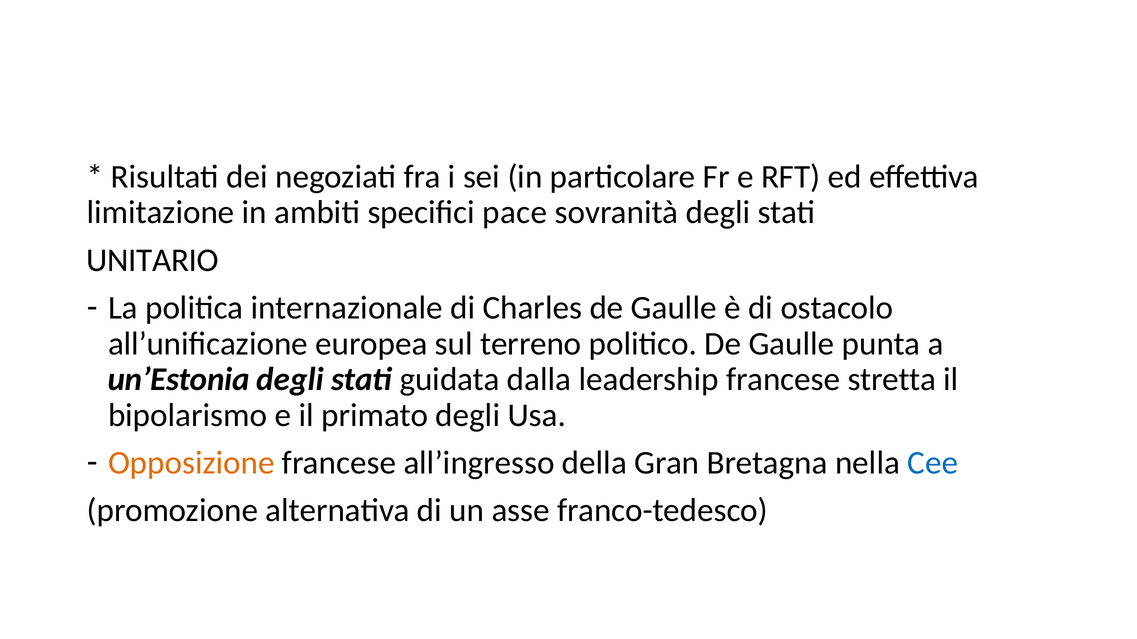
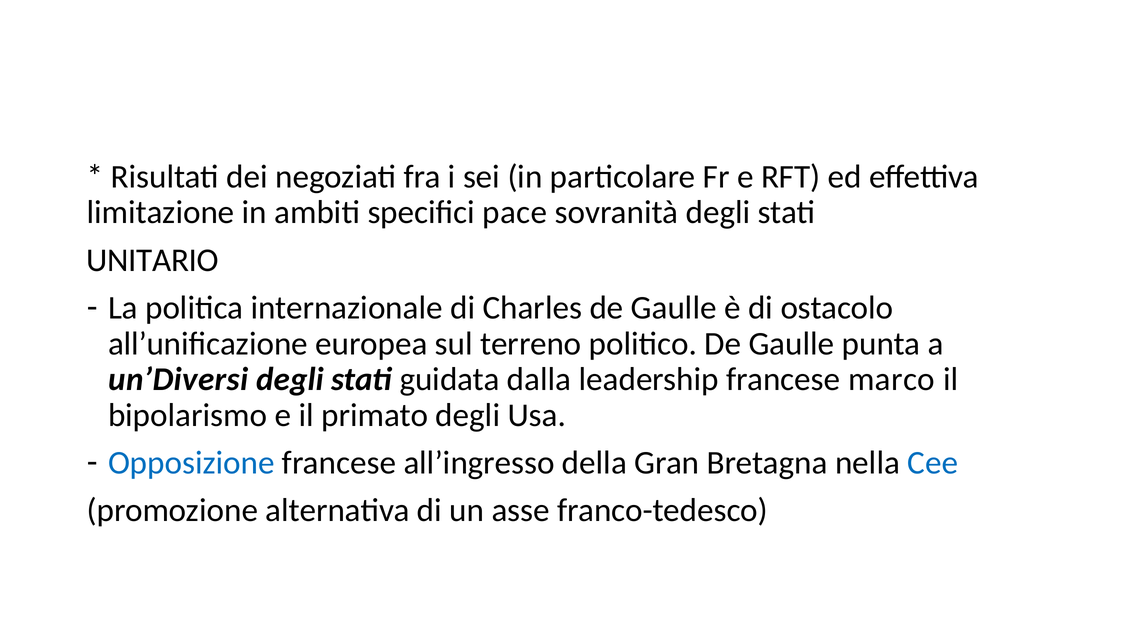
un’Estonia: un’Estonia -> un’Diversi
stretta: stretta -> marco
Opposizione colour: orange -> blue
